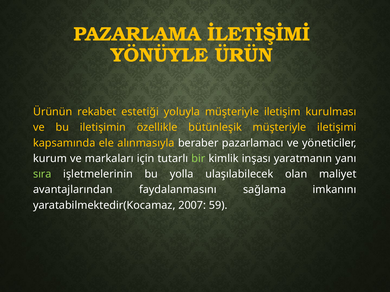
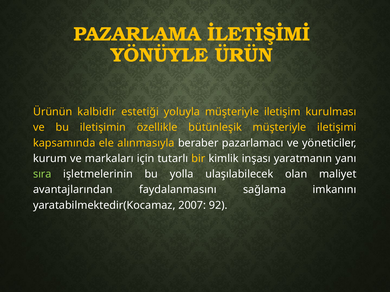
rekabet: rekabet -> kalbidir
bir colour: light green -> yellow
59: 59 -> 92
